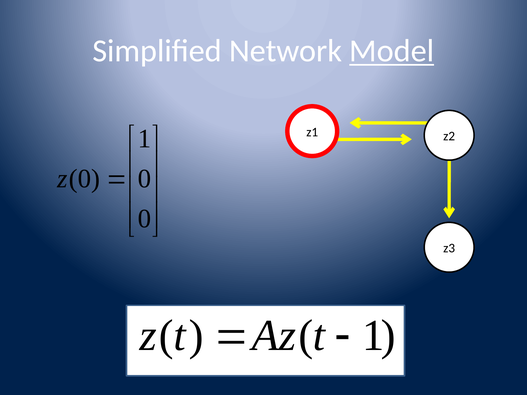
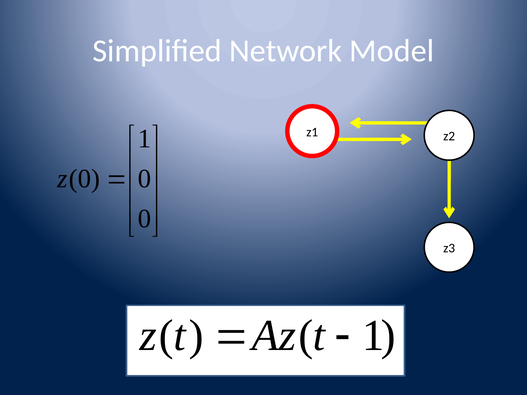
Model underline: present -> none
